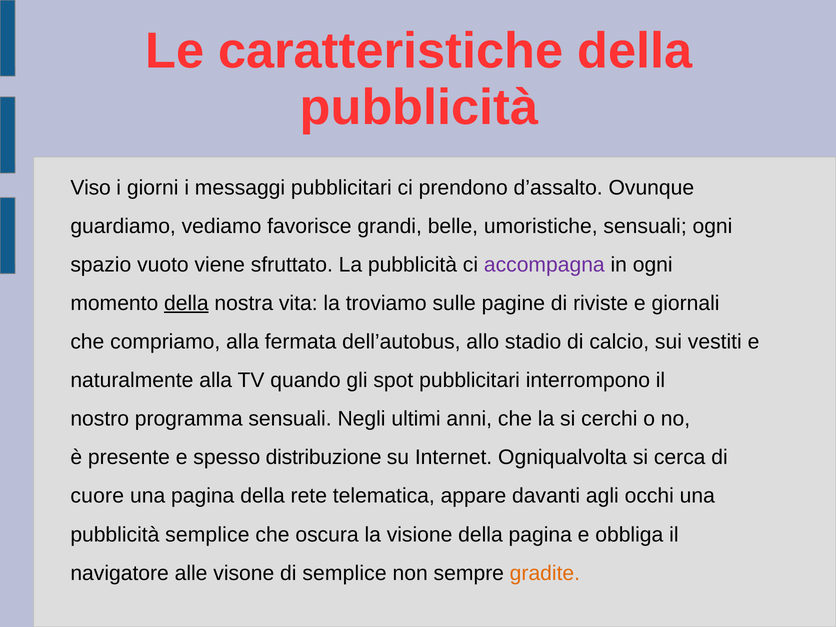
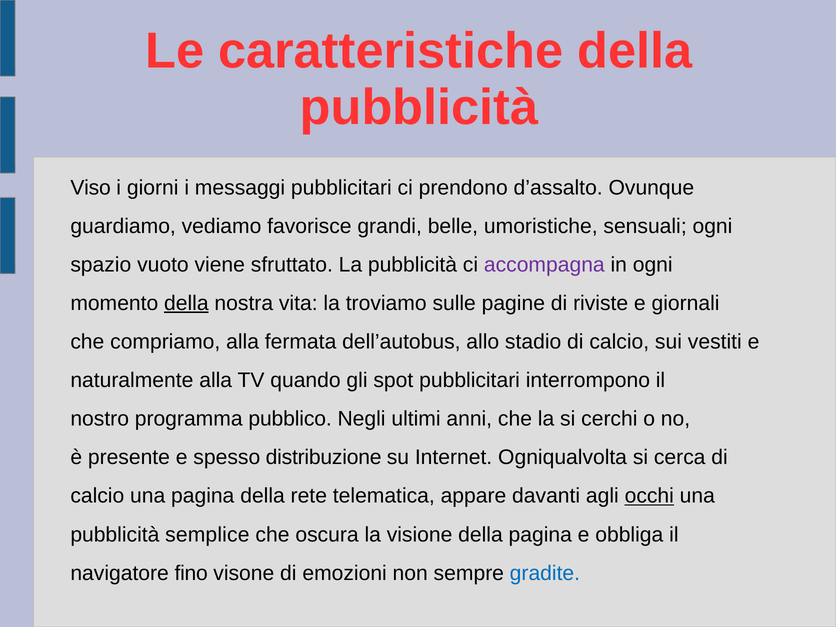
programma sensuali: sensuali -> pubblico
cuore at (97, 496): cuore -> calcio
occhi underline: none -> present
alle: alle -> fino
di semplice: semplice -> emozioni
gradite colour: orange -> blue
